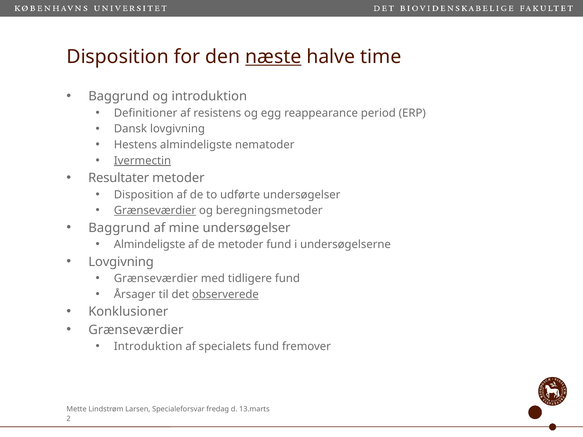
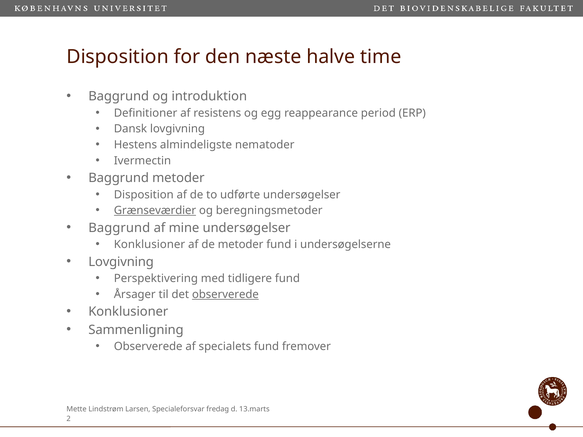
næste underline: present -> none
Ivermectin underline: present -> none
Resultater at (119, 178): Resultater -> Baggrund
Almindeligste at (150, 245): Almindeligste -> Konklusioner
Grænseværdier at (156, 279): Grænseværdier -> Perspektivering
Grænseværdier at (136, 330): Grænseværdier -> Sammenligning
Introduktion at (148, 347): Introduktion -> Observerede
